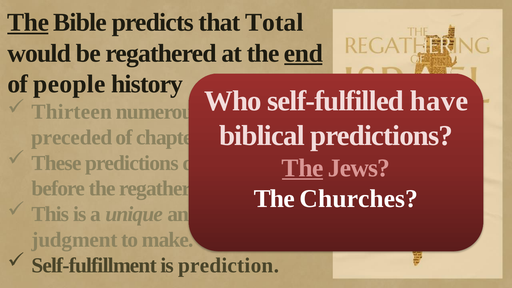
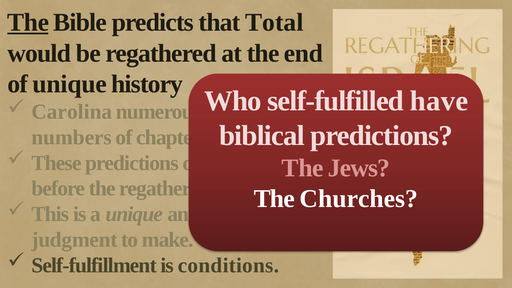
end underline: present -> none
of people: people -> unique
Thirteen: Thirteen -> Carolina
preceded: preceded -> numbers
The at (303, 168) underline: present -> none
prediction: prediction -> conditions
